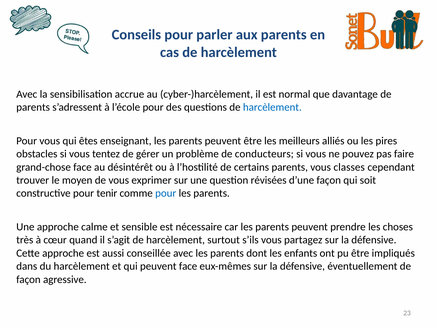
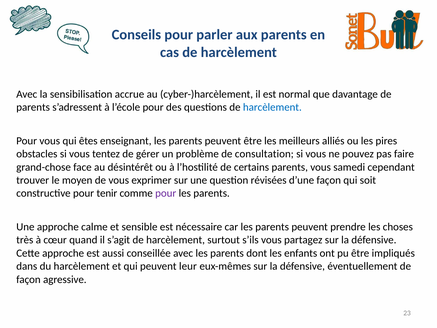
conducteurs: conducteurs -> consultation
classes: classes -> samedi
pour at (166, 193) colour: blue -> purple
peuvent face: face -> leur
